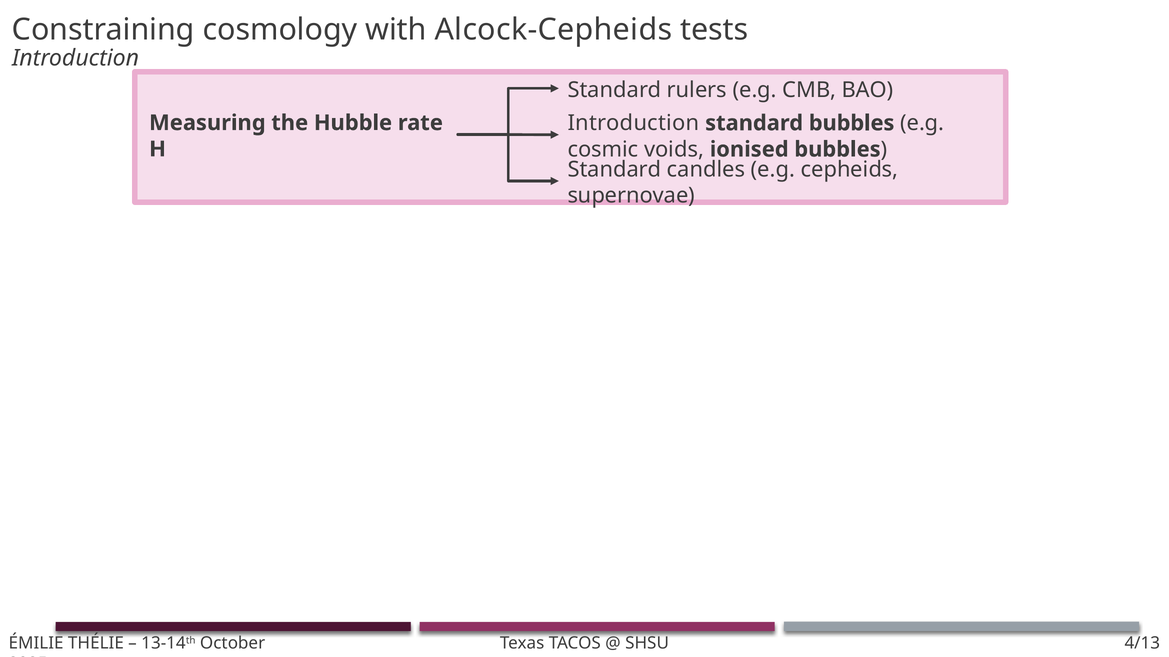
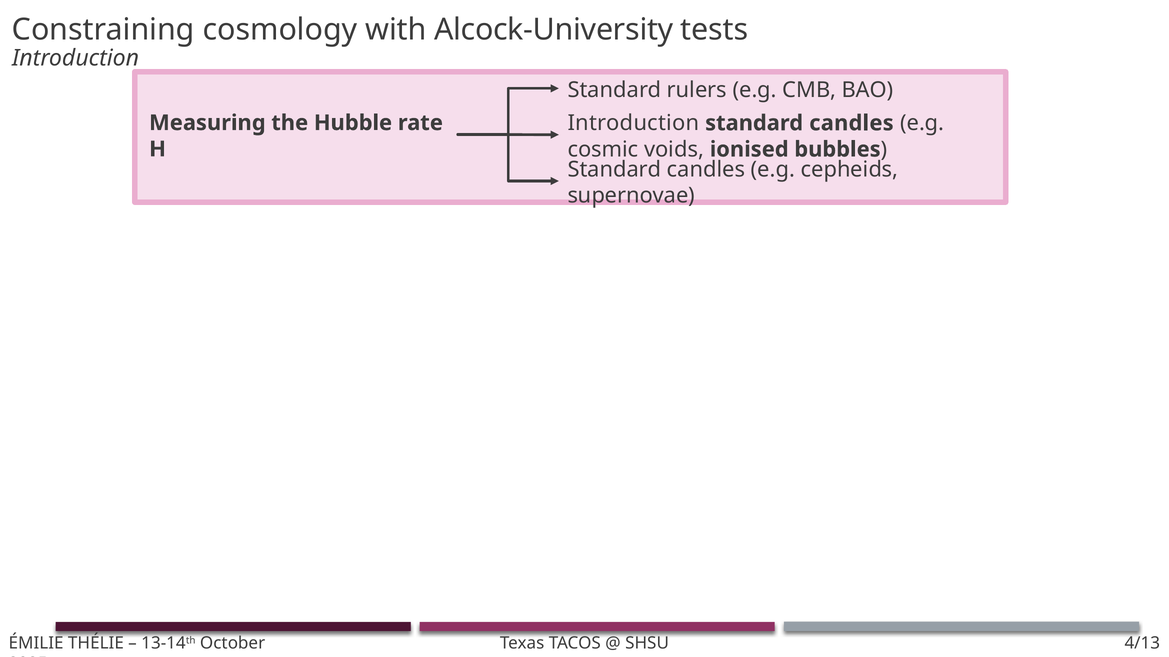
Alcock-Cepheids: Alcock-Cepheids -> Alcock-University
bubbles at (852, 123): bubbles -> candles
